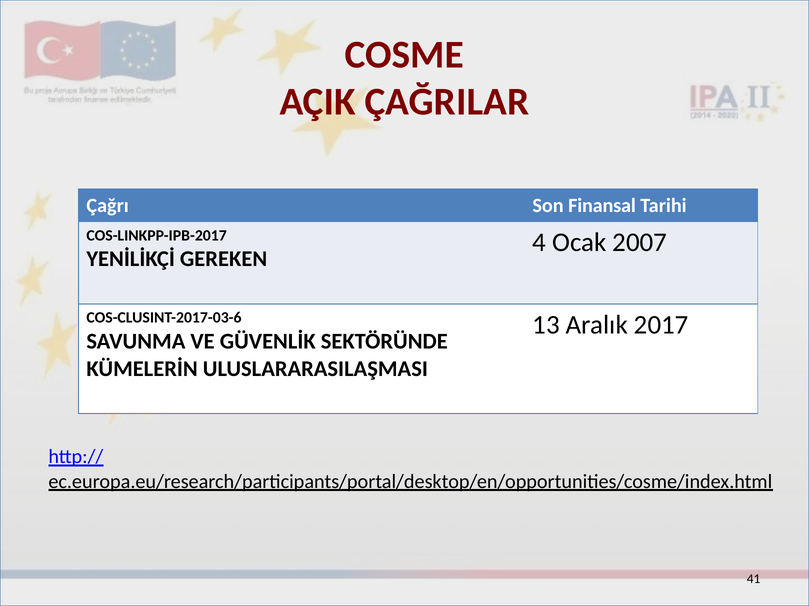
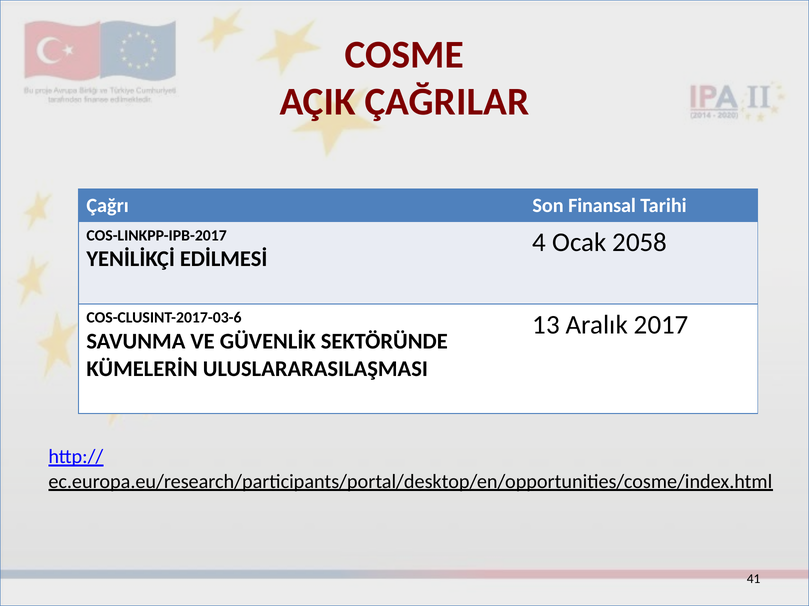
2007: 2007 -> 2058
GEREKEN: GEREKEN -> EDİLMESİ
